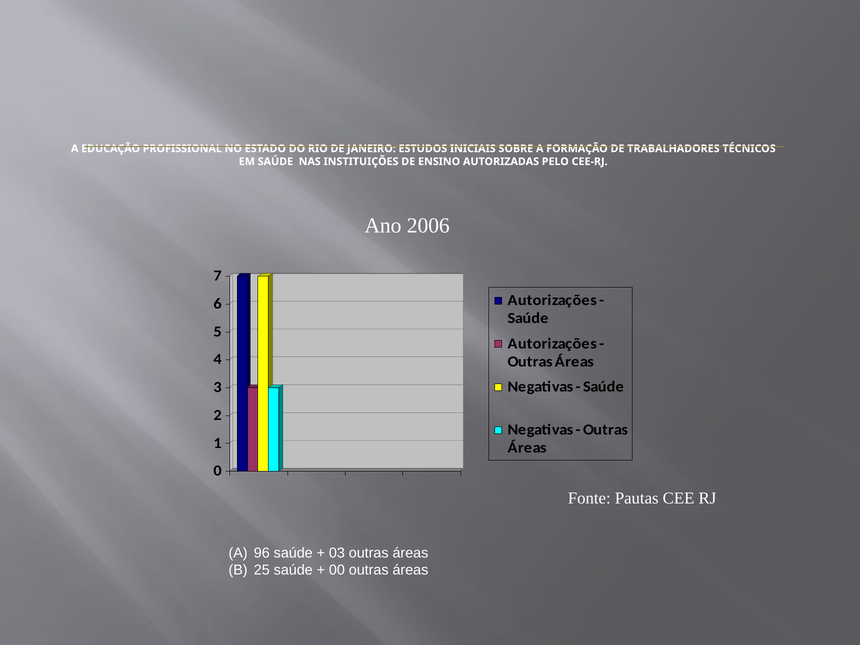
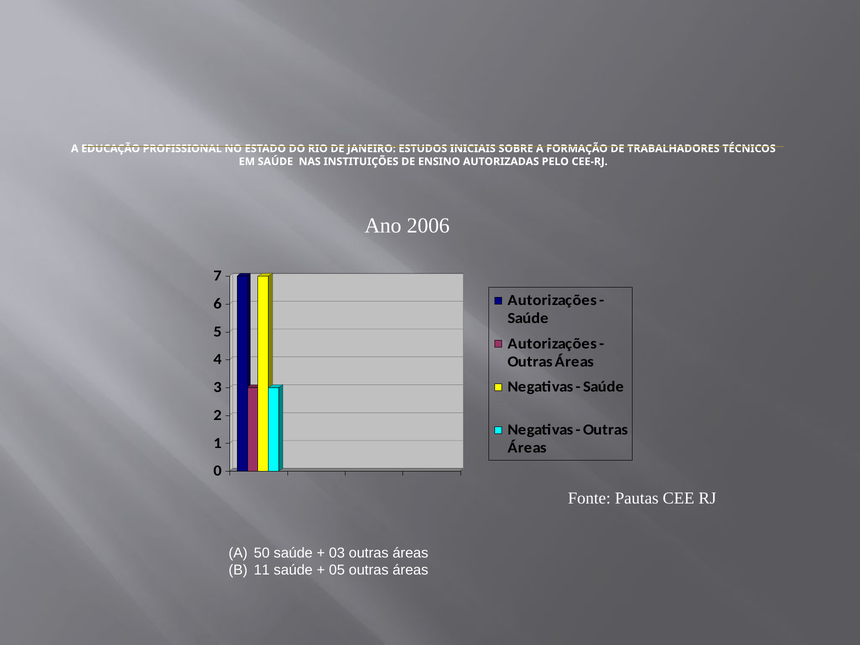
96: 96 -> 50
25: 25 -> 11
00: 00 -> 05
